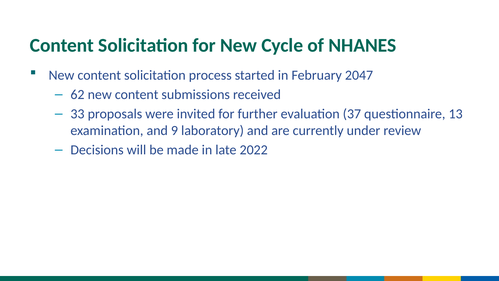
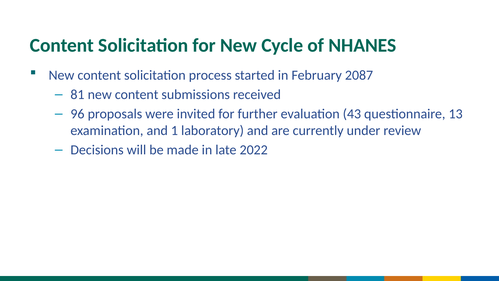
2047: 2047 -> 2087
62: 62 -> 81
33: 33 -> 96
37: 37 -> 43
9: 9 -> 1
